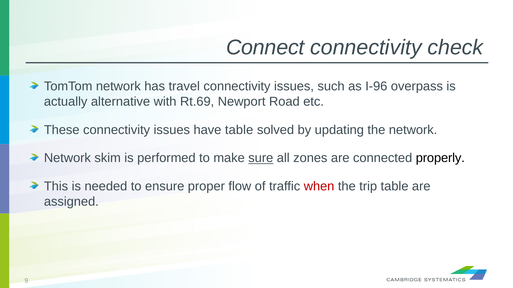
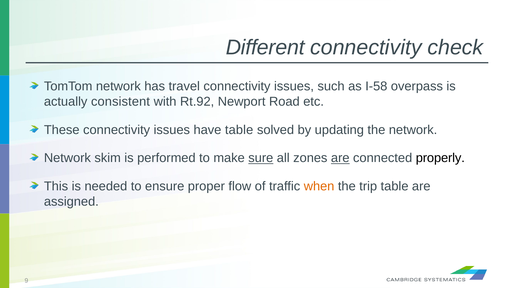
Connect: Connect -> Different
I-96: I-96 -> I-58
alternative: alternative -> consistent
Rt.69: Rt.69 -> Rt.92
are at (340, 158) underline: none -> present
when colour: red -> orange
